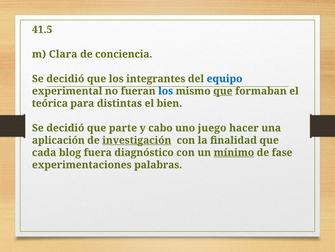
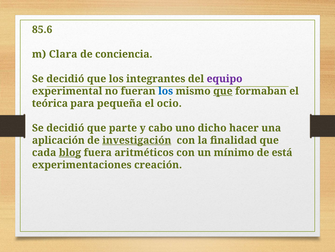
41.5: 41.5 -> 85.6
equipo colour: blue -> purple
distintas: distintas -> pequeña
bien: bien -> ocio
juego: juego -> dicho
blog underline: none -> present
diagnóstico: diagnóstico -> aritméticos
mínimo underline: present -> none
fase: fase -> está
palabras: palabras -> creación
